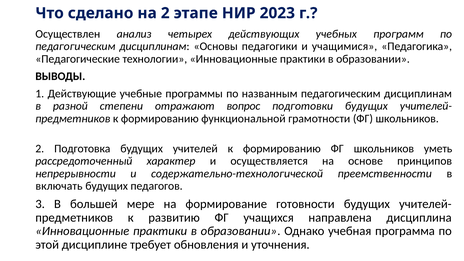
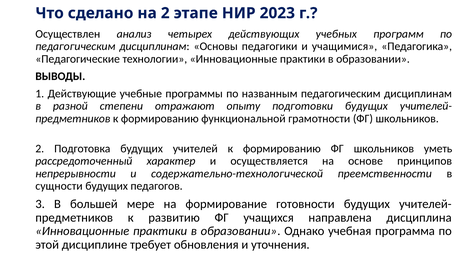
вопрос: вопрос -> опыту
включать: включать -> сущности
